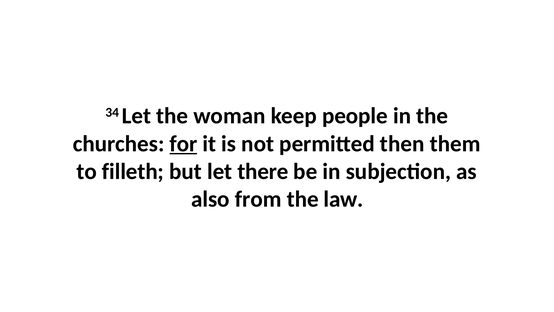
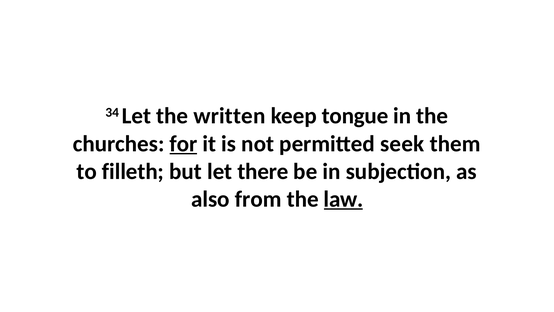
woman: woman -> written
people: people -> tongue
then: then -> seek
law underline: none -> present
